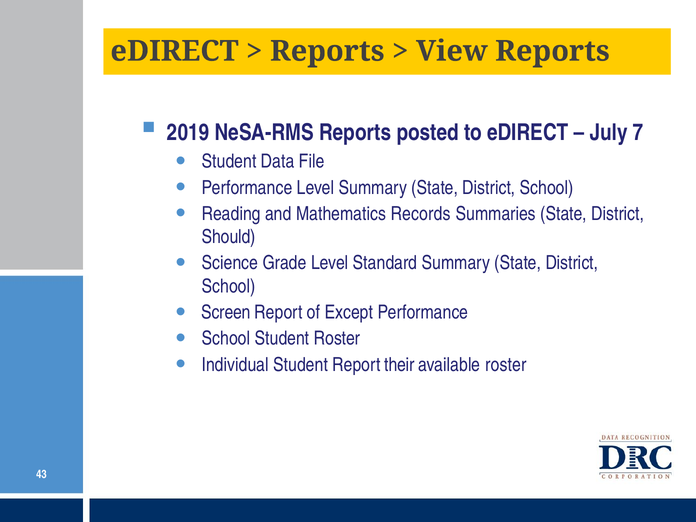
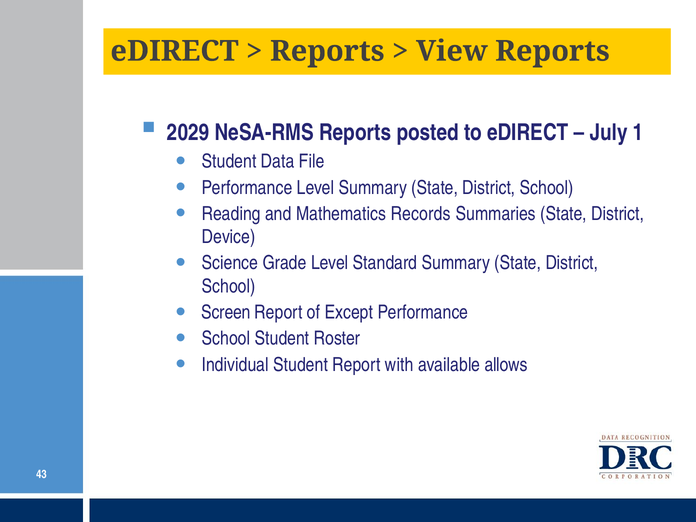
2019: 2019 -> 2029
7: 7 -> 1
Should: Should -> Device
their: their -> with
available roster: roster -> allows
